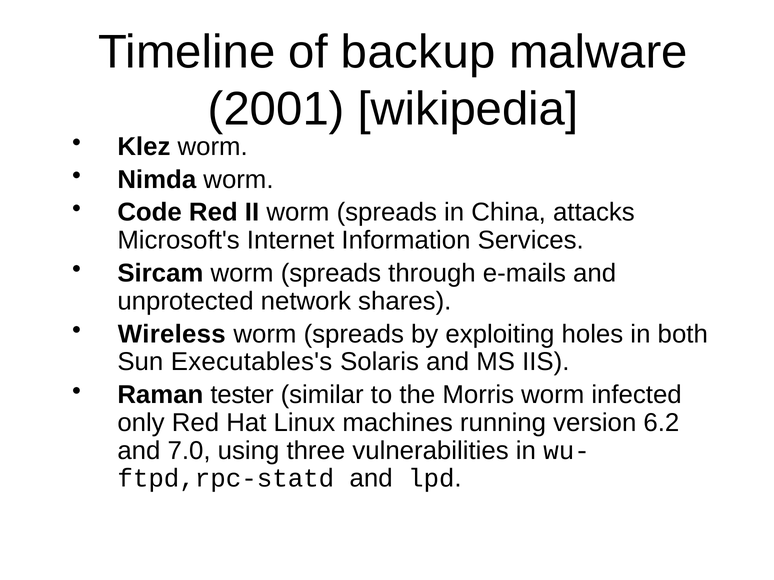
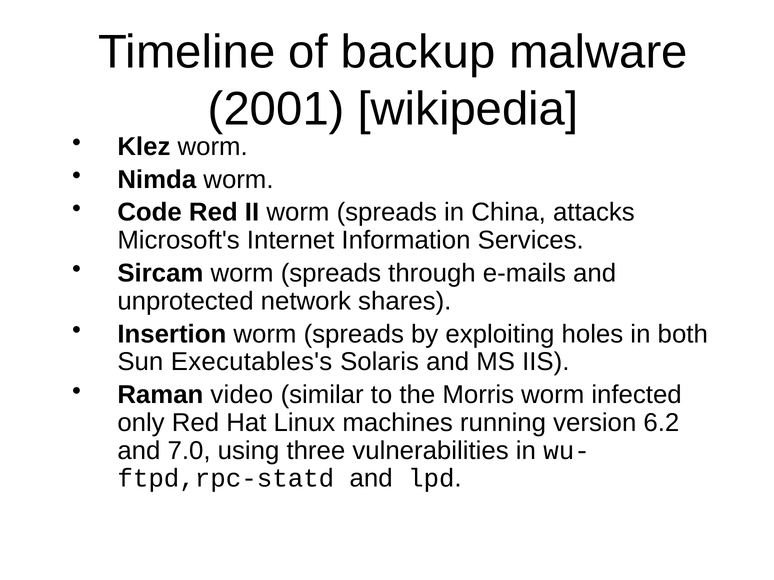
Wireless: Wireless -> Insertion
tester: tester -> video
